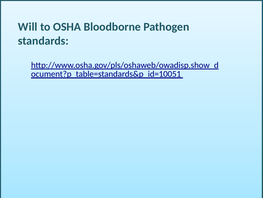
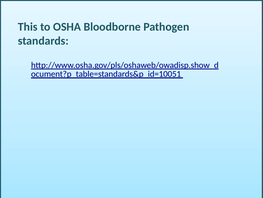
Will: Will -> This
